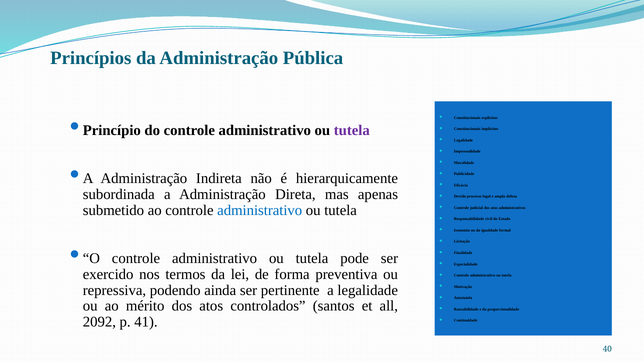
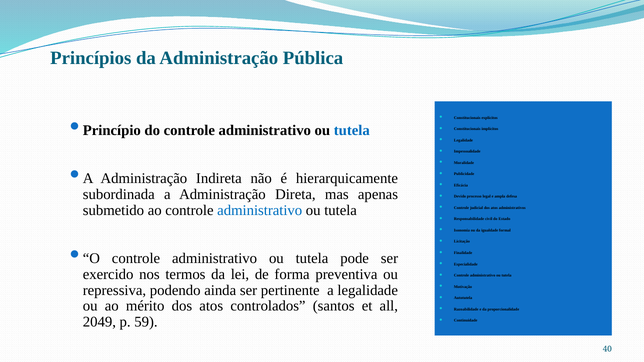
tutela at (352, 130) colour: purple -> blue
2092: 2092 -> 2049
41: 41 -> 59
